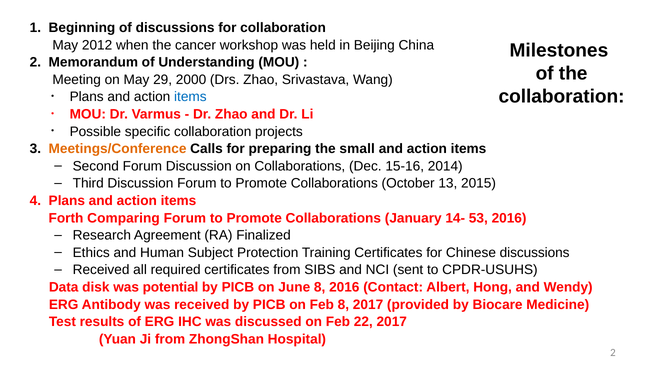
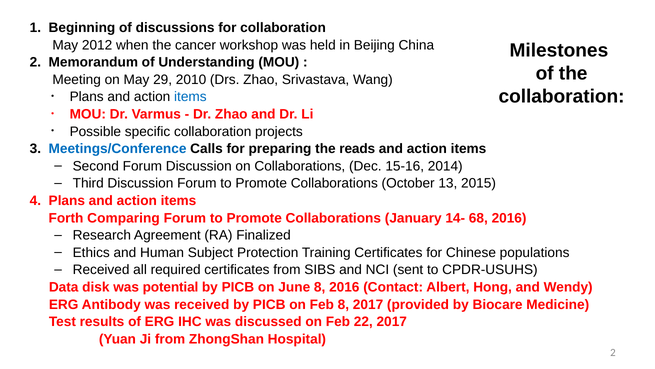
2000: 2000 -> 2010
Meetings/Conference colour: orange -> blue
small: small -> reads
53: 53 -> 68
Chinese discussions: discussions -> populations
